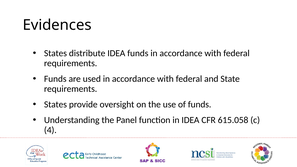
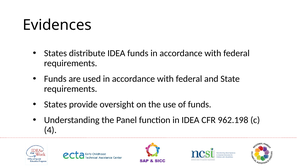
615.058: 615.058 -> 962.198
